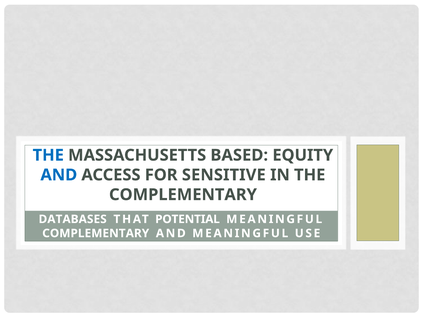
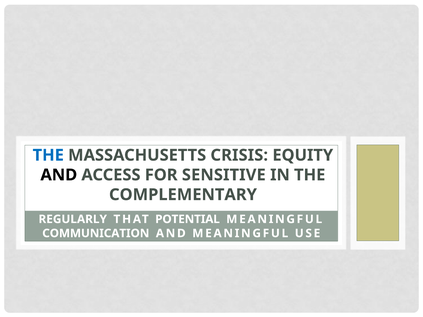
BASED: BASED -> CRISIS
AND at (59, 175) colour: blue -> black
DATABASES: DATABASES -> REGULARLY
COMPLEMENTARY at (96, 233): COMPLEMENTARY -> COMMUNICATION
